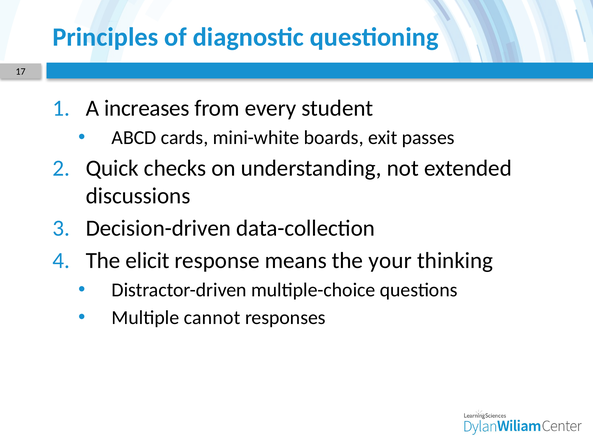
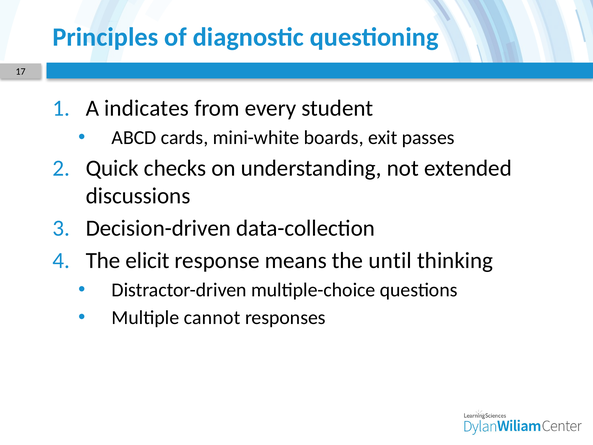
increases: increases -> indicates
your: your -> until
